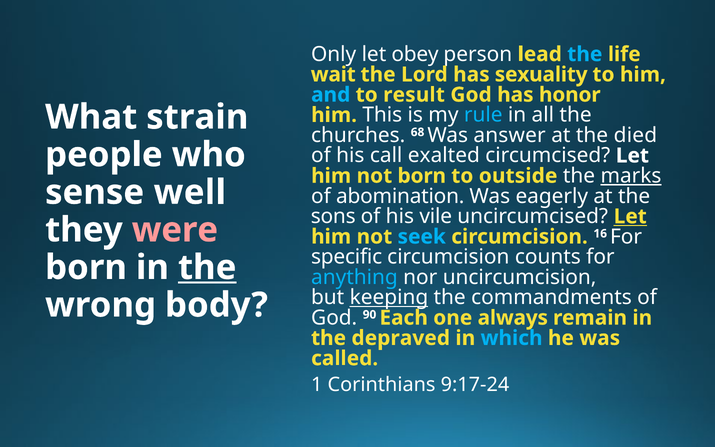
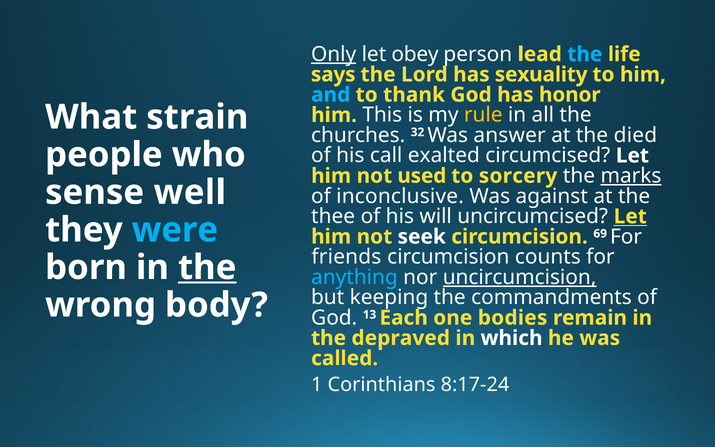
Only underline: none -> present
wait: wait -> says
result: result -> thank
rule colour: light blue -> yellow
68: 68 -> 32
not born: born -> used
outside: outside -> sorcery
abomination: abomination -> inconclusive
eagerly: eagerly -> against
sons: sons -> thee
vile: vile -> will
were colour: pink -> light blue
seek colour: light blue -> white
16: 16 -> 69
specific: specific -> friends
uncircumcision underline: none -> present
keeping underline: present -> none
90: 90 -> 13
always: always -> bodies
which colour: light blue -> white
9:17-24: 9:17-24 -> 8:17-24
